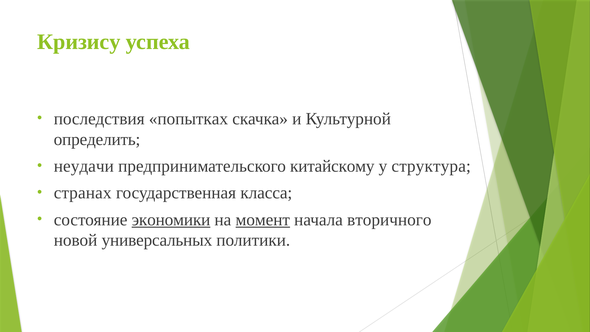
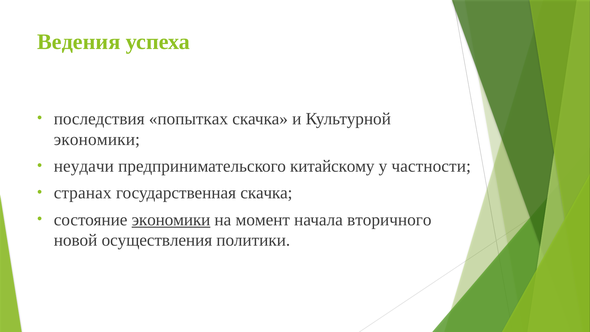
Кризису: Кризису -> Ведения
определить at (97, 139): определить -> экономики
структура: структура -> частности
государственная класса: класса -> скачка
момент underline: present -> none
универсальных: универсальных -> осуществления
